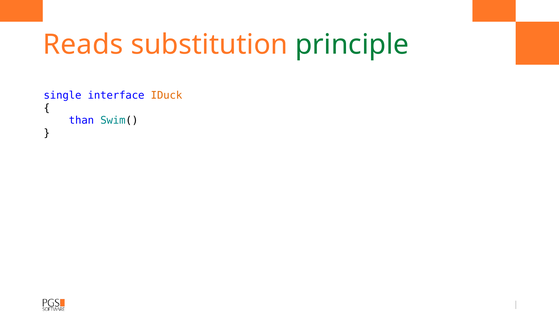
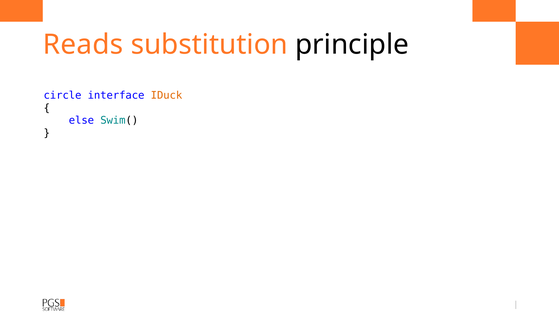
principle colour: green -> black
single: single -> circle
than: than -> else
